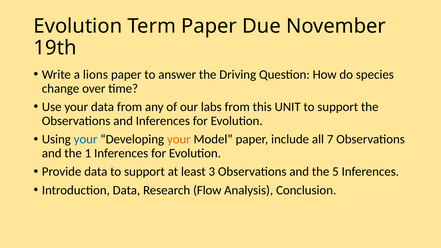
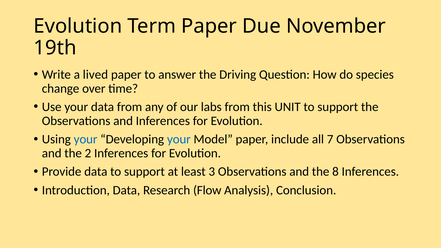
lions: lions -> lived
your at (179, 139) colour: orange -> blue
1: 1 -> 2
5: 5 -> 8
